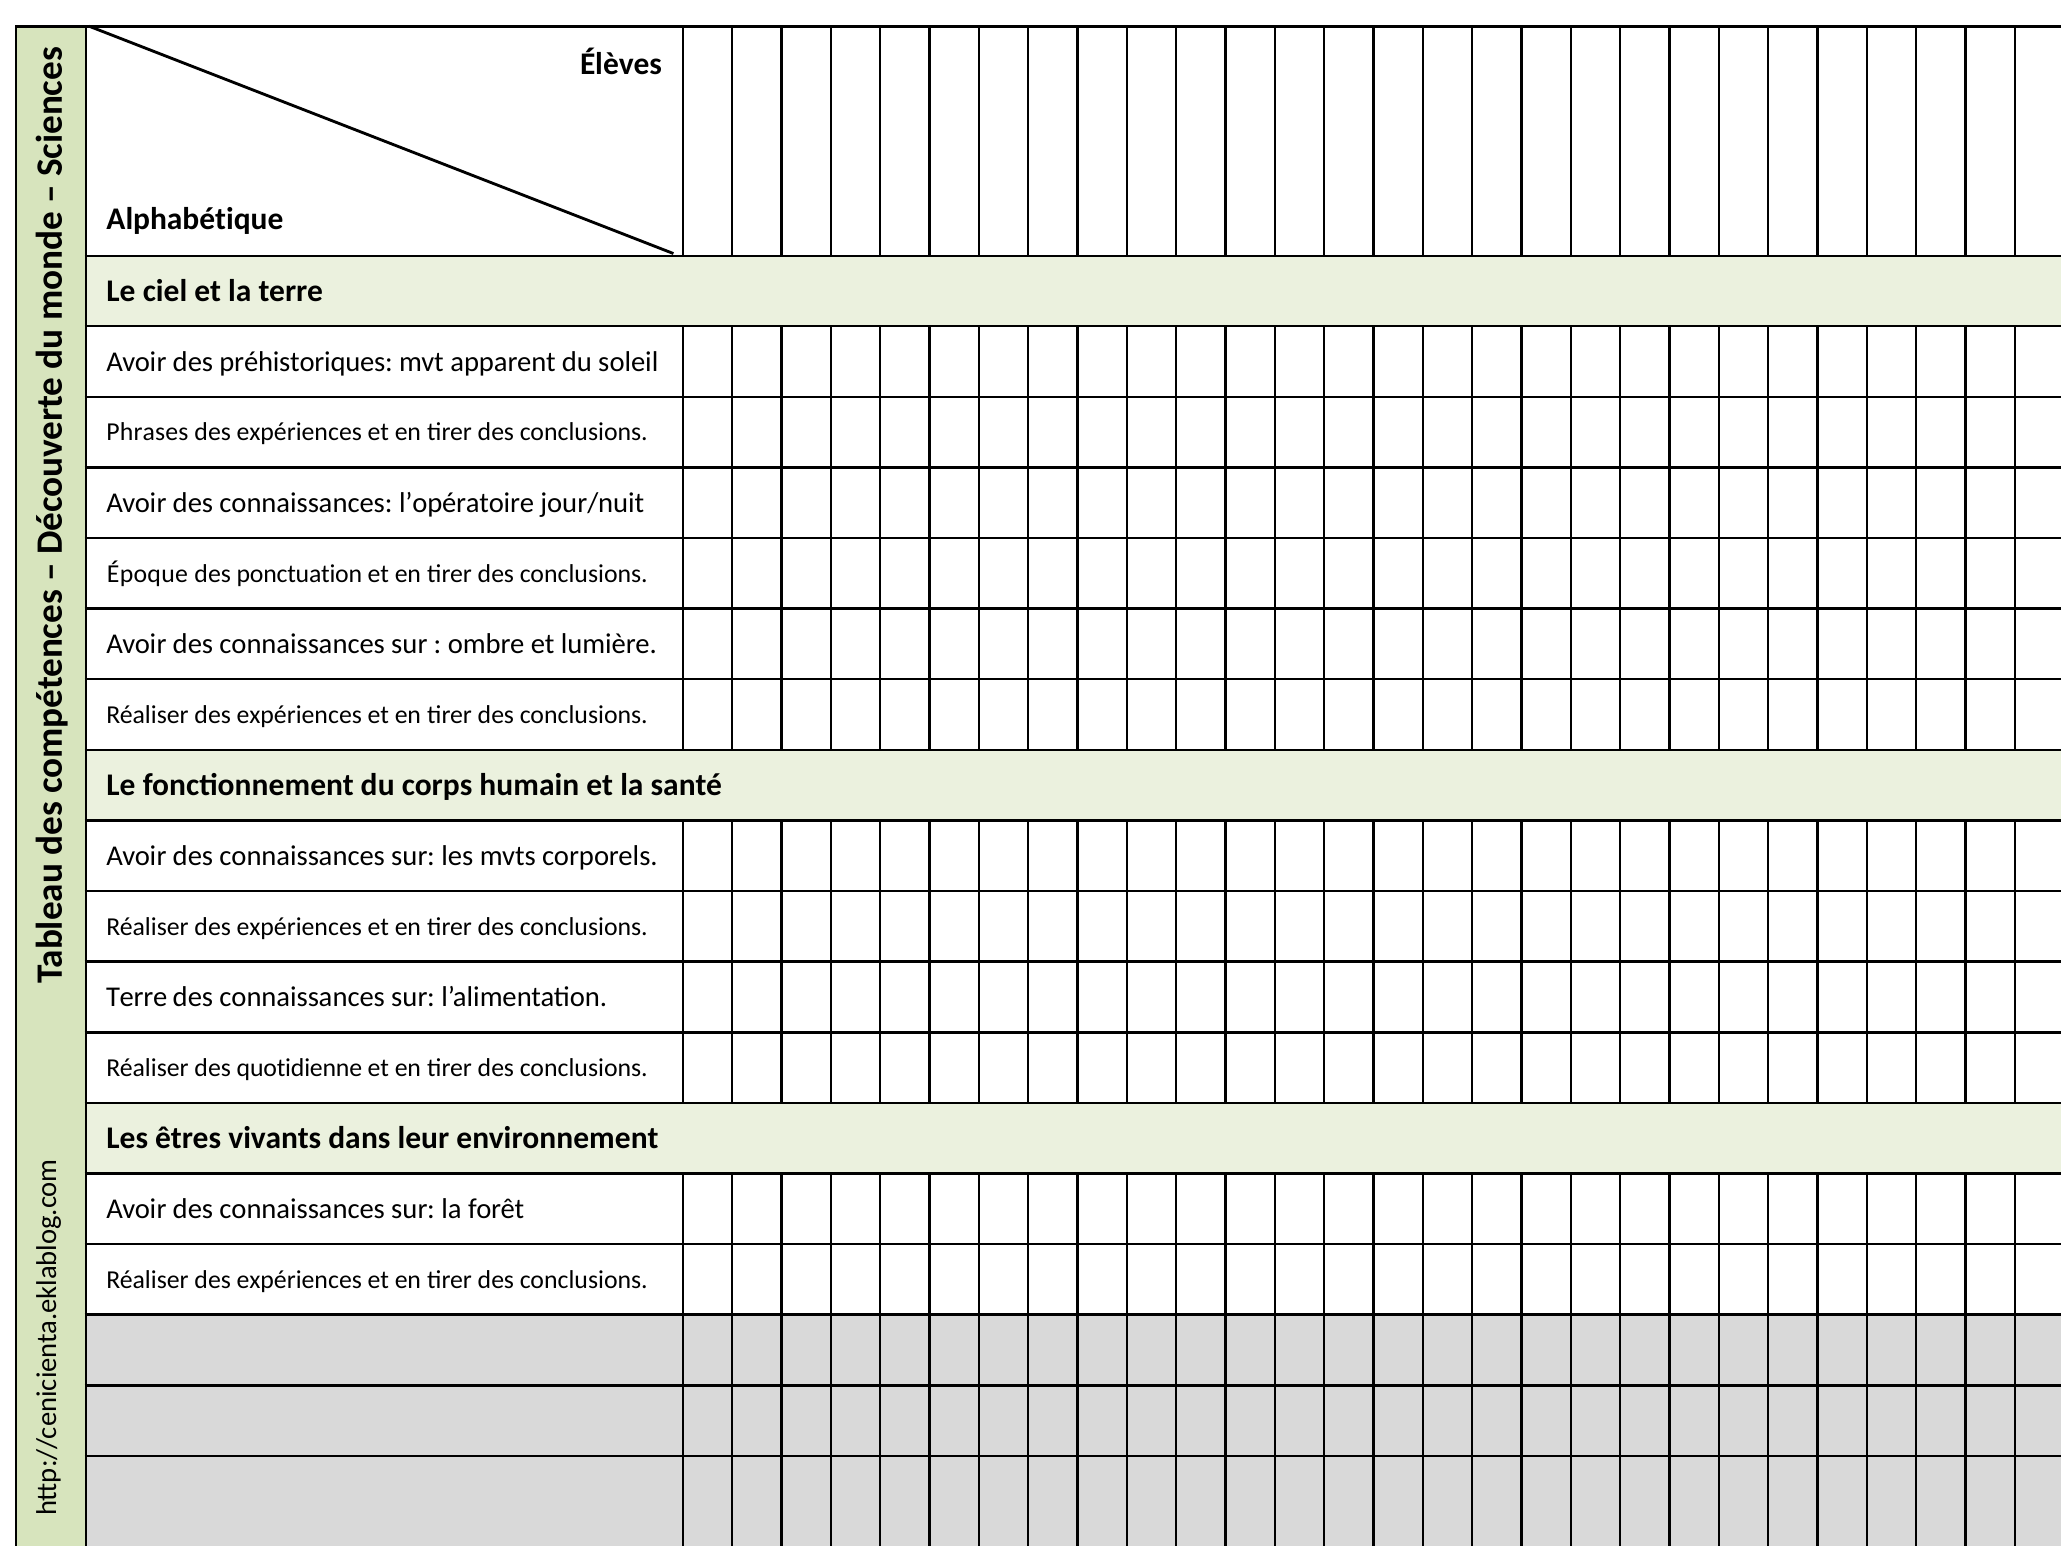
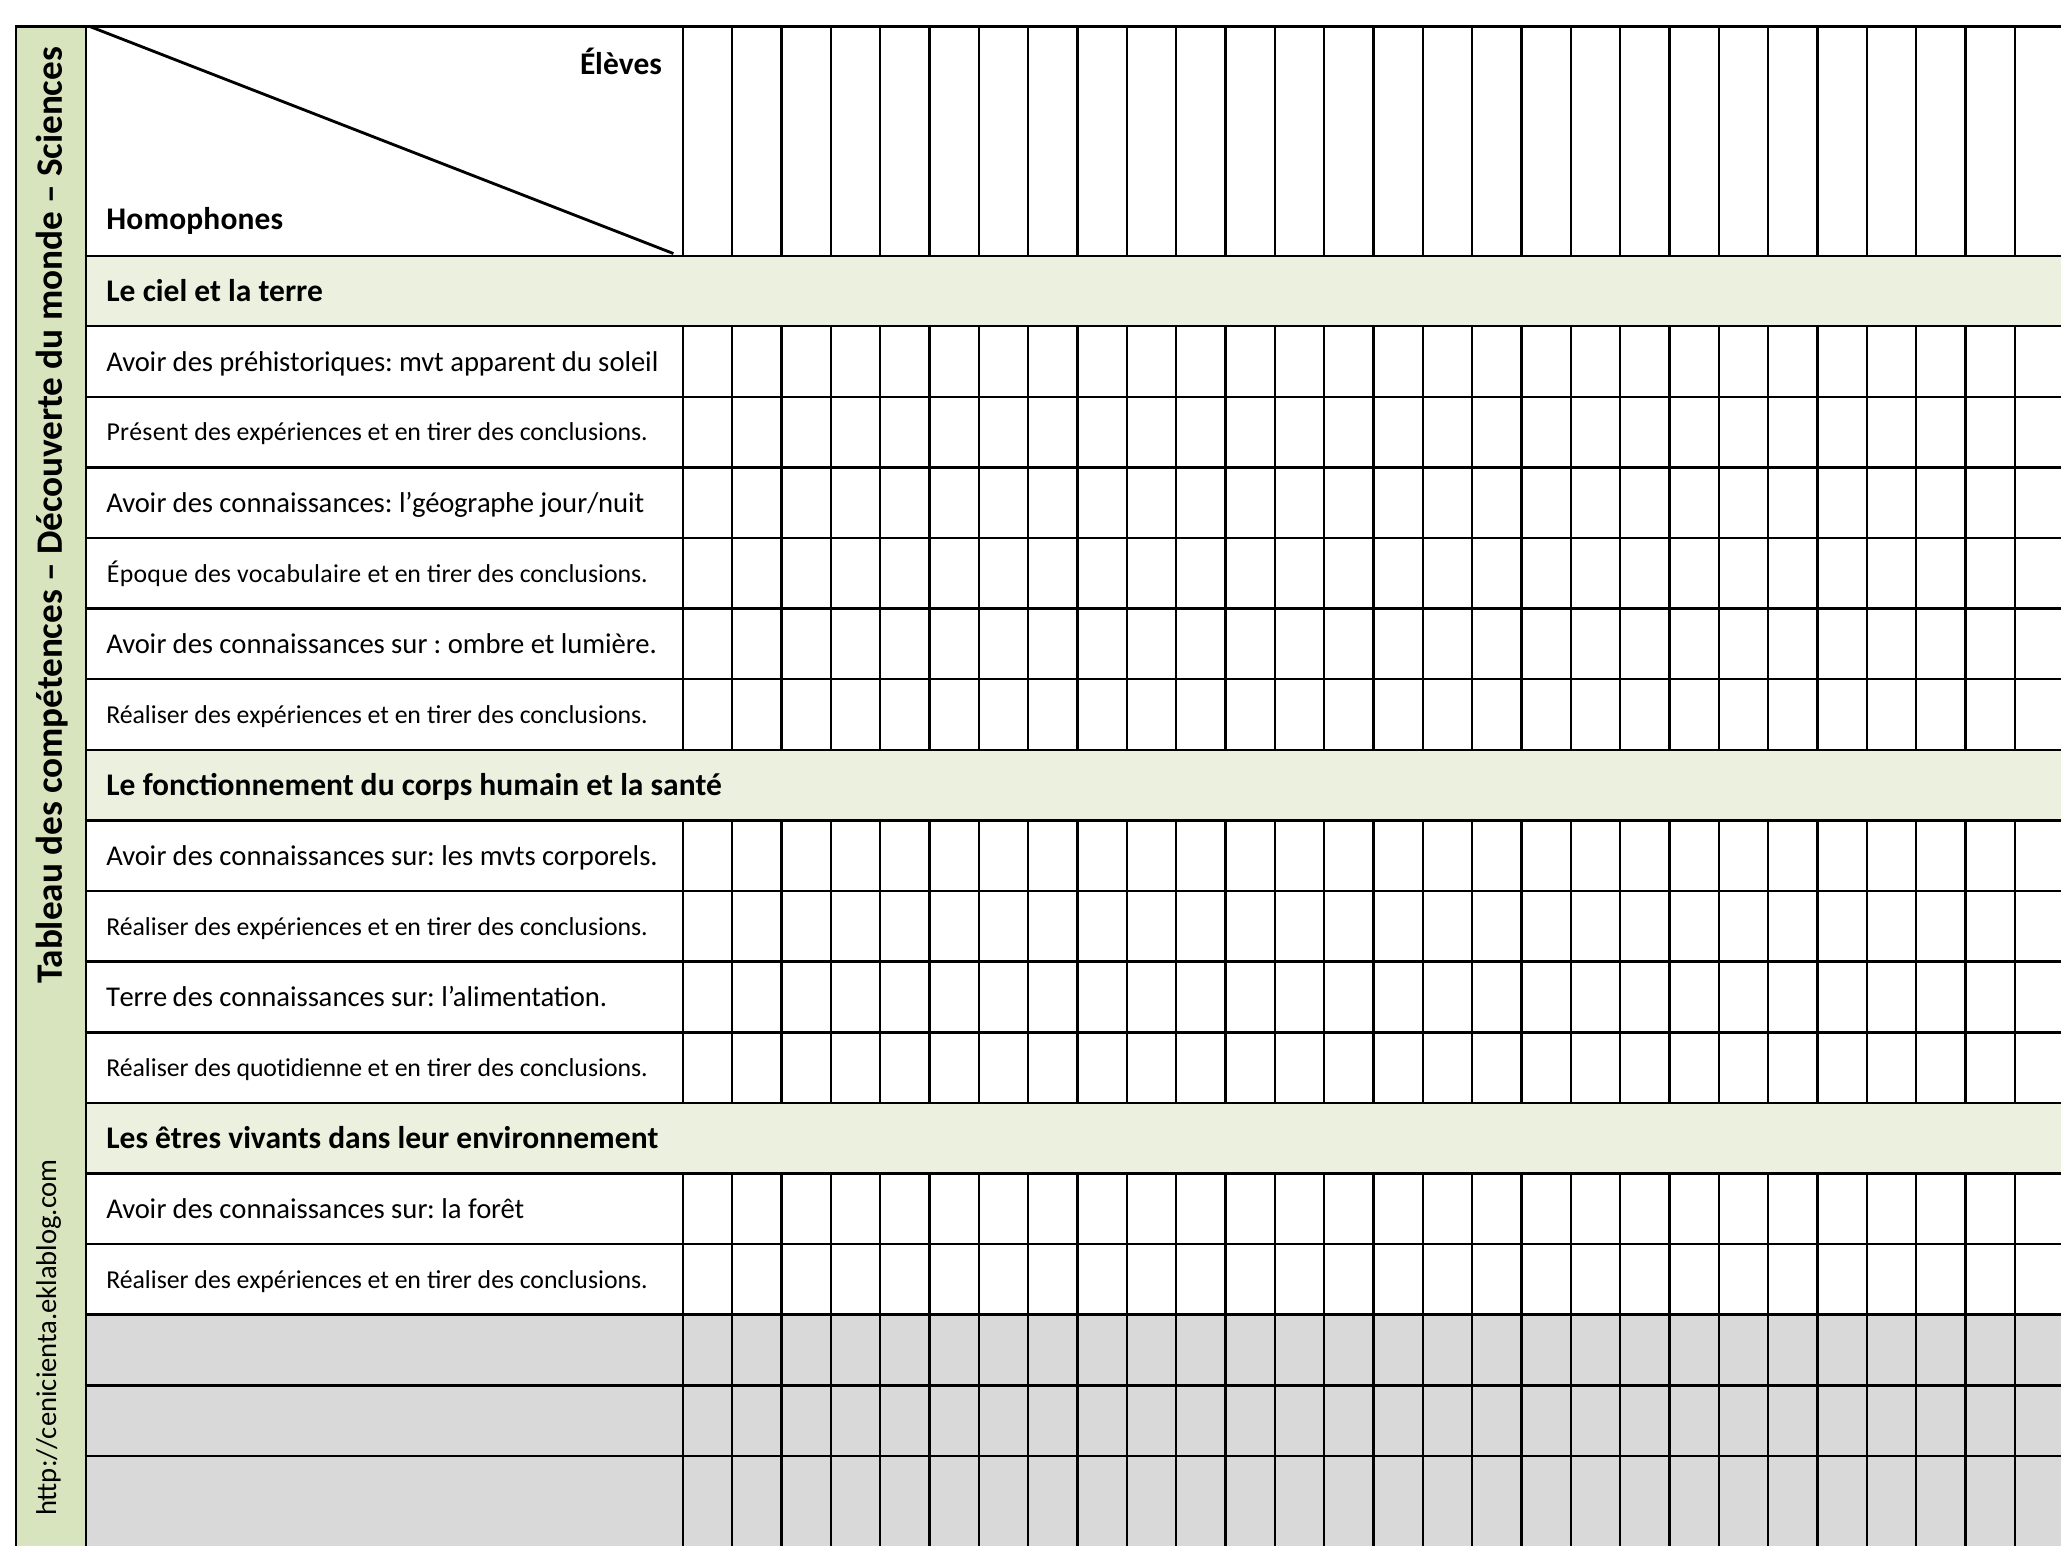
Alphabétique: Alphabétique -> Homophones
Phrases: Phrases -> Présent
l’opératoire: l’opératoire -> l’géographe
ponctuation: ponctuation -> vocabulaire
